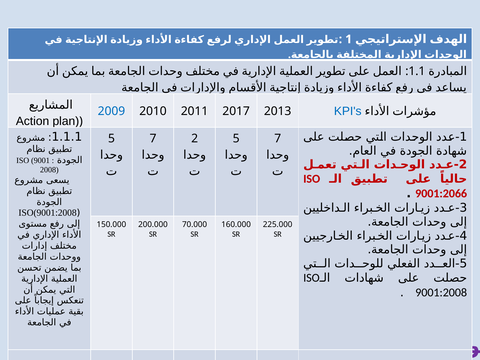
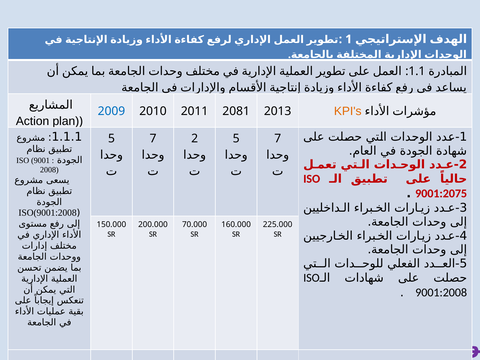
KPI's colour: blue -> orange
2017: 2017 -> 2081
9001:2066: 9001:2066 -> 9001:2075
